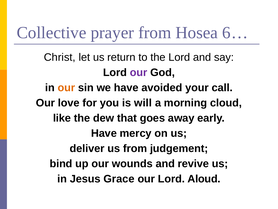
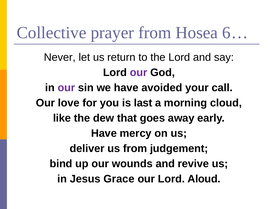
Christ: Christ -> Never
our at (66, 88) colour: orange -> purple
will: will -> last
